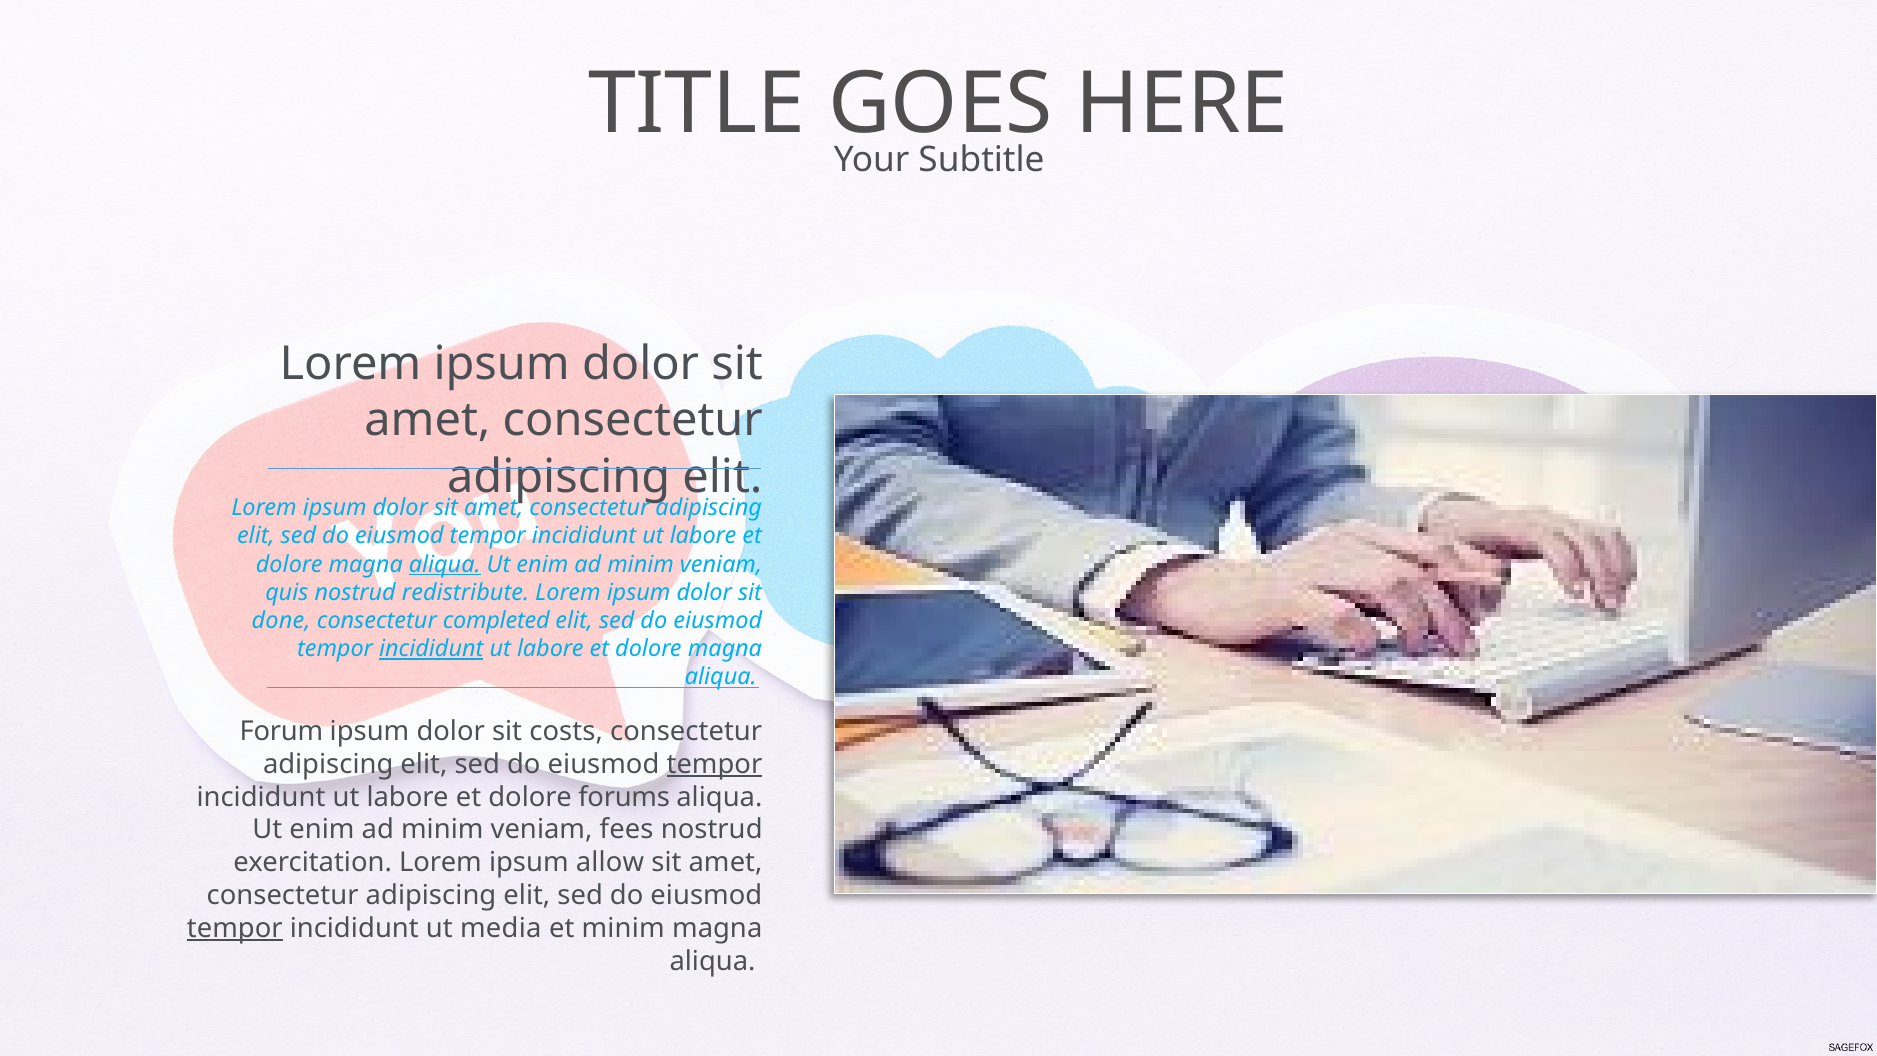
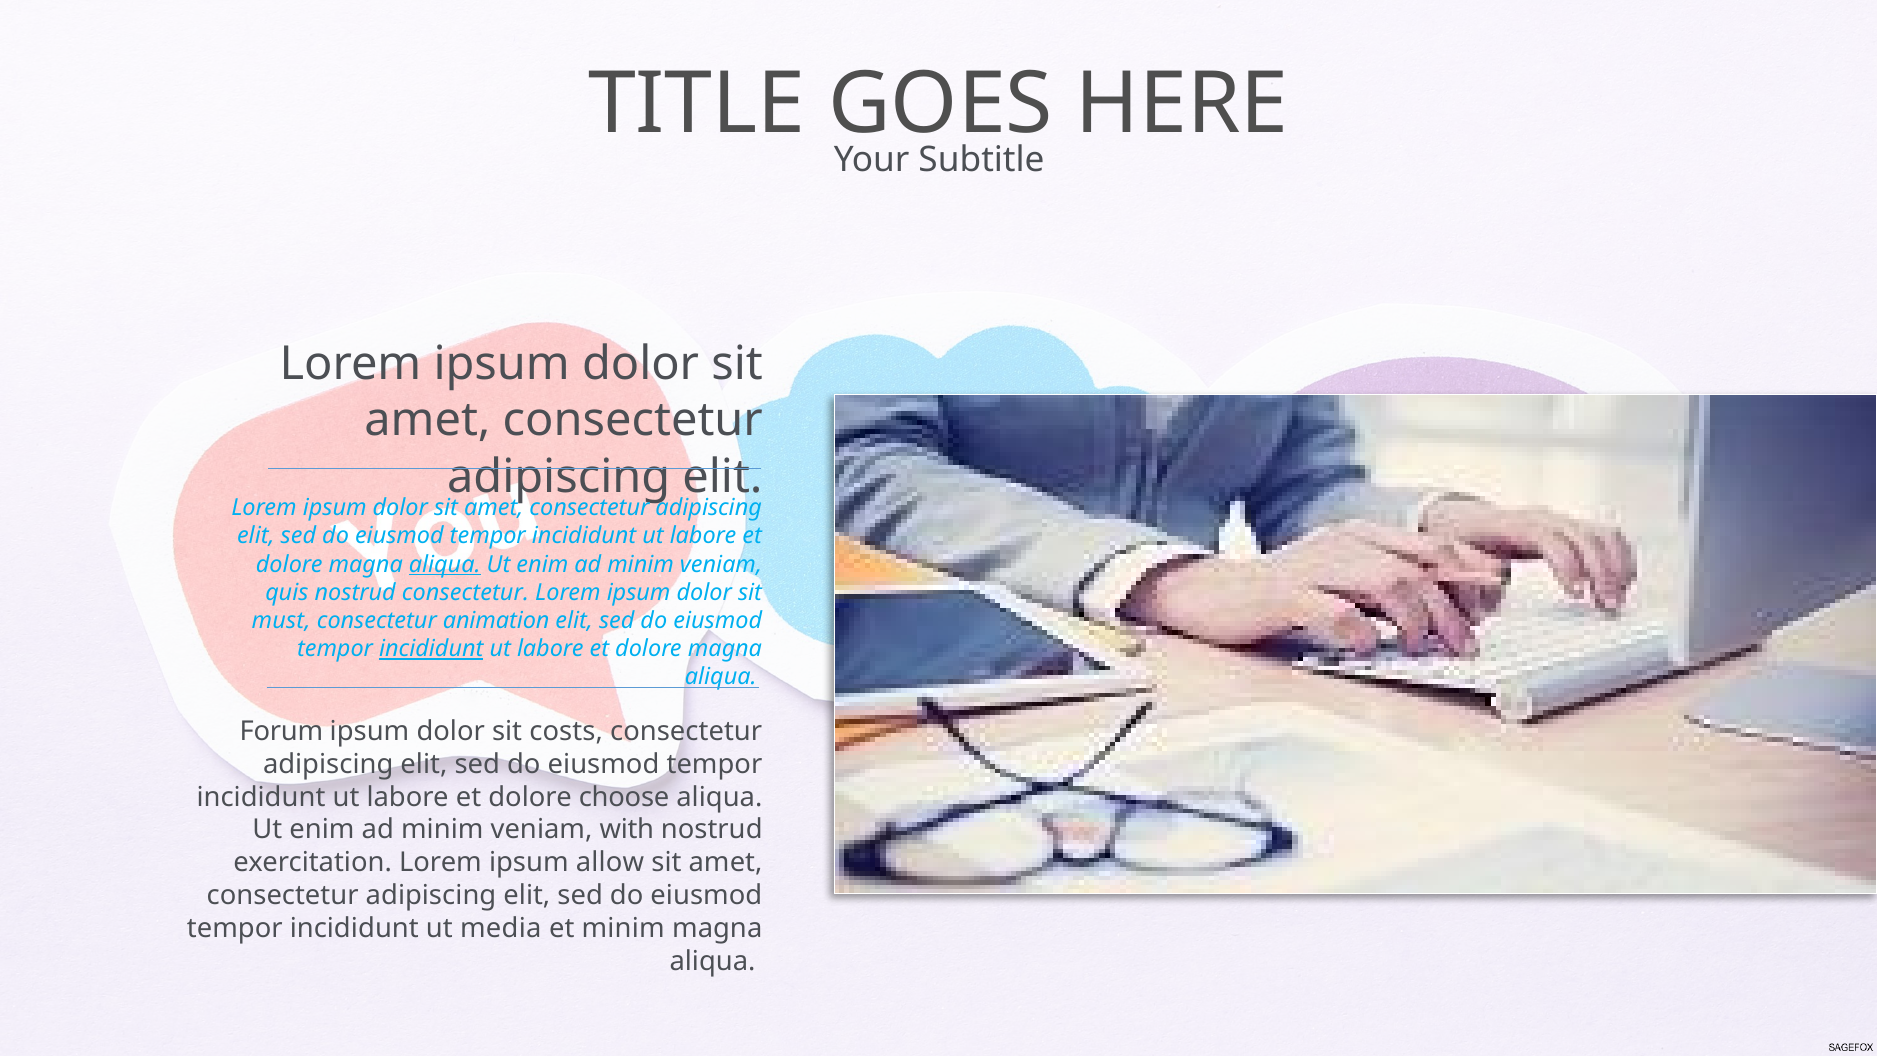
nostrud redistribute: redistribute -> consectetur
done: done -> must
completed: completed -> animation
tempor at (714, 764) underline: present -> none
forums: forums -> choose
fees: fees -> with
tempor at (235, 928) underline: present -> none
